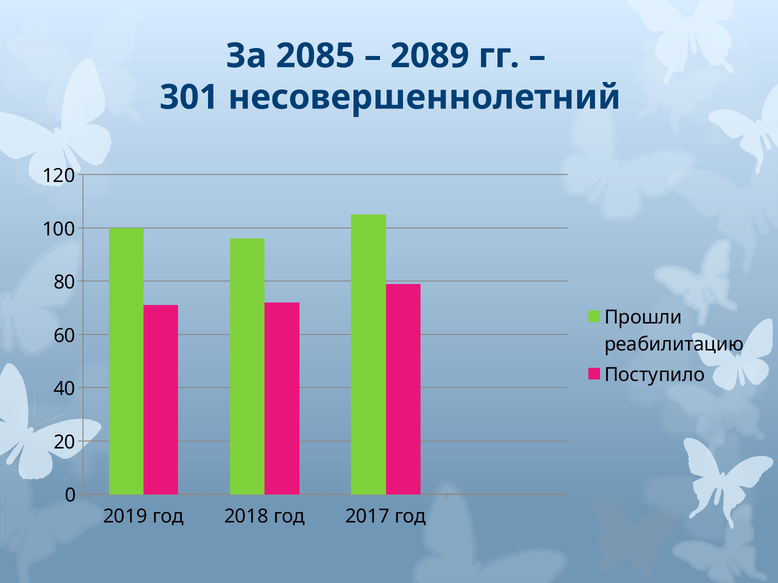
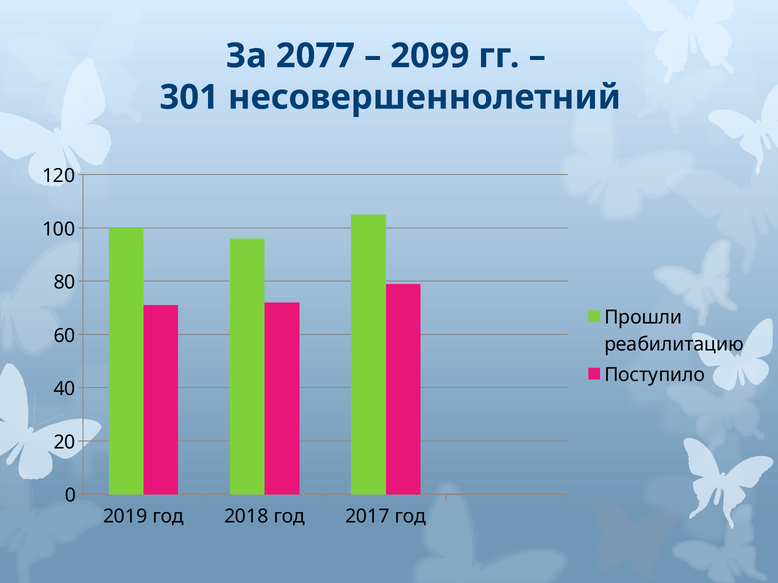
2085: 2085 -> 2077
2089: 2089 -> 2099
